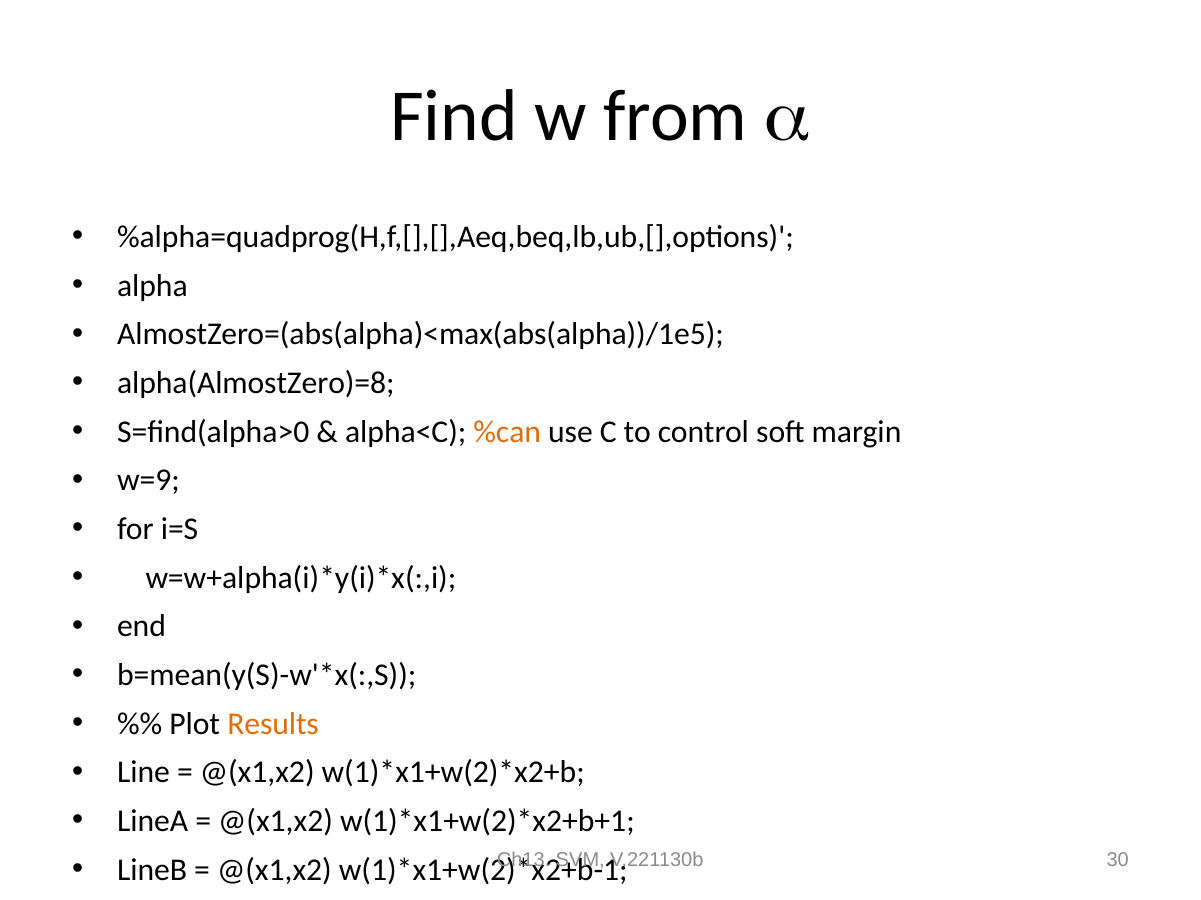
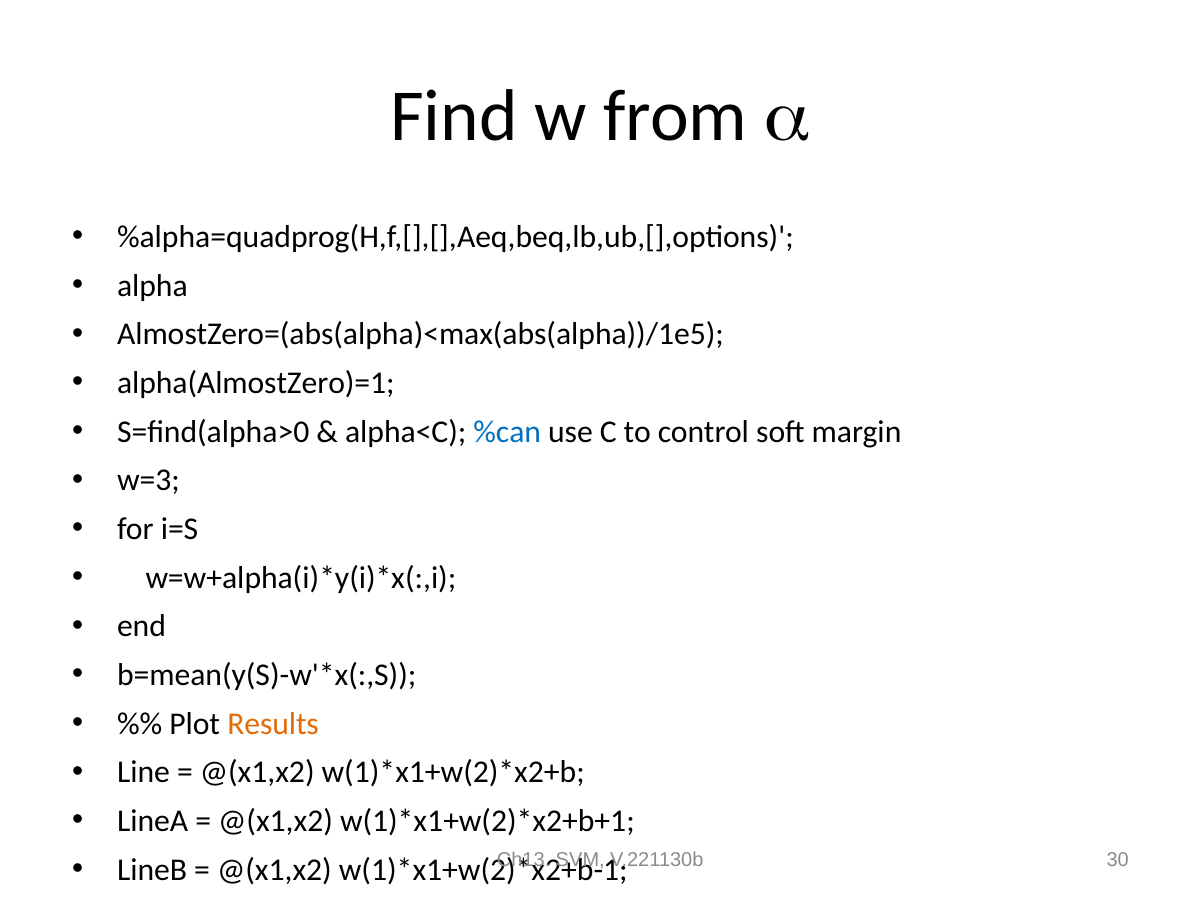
alpha(AlmostZero)=8: alpha(AlmostZero)=8 -> alpha(AlmostZero)=1
%can colour: orange -> blue
w=9: w=9 -> w=3
